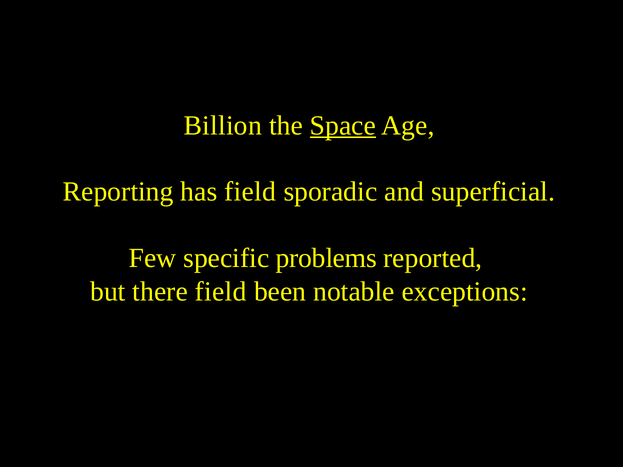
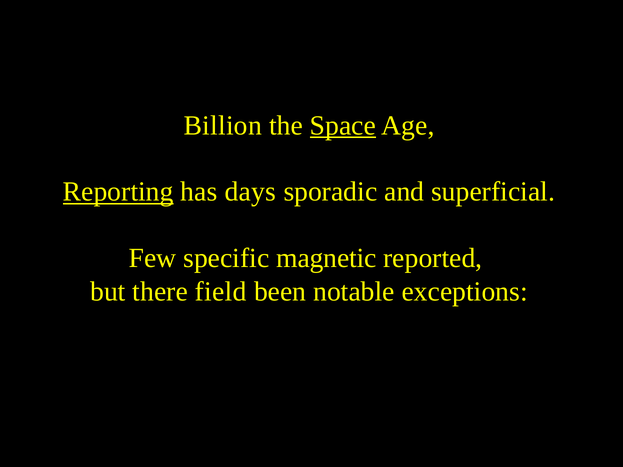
Reporting underline: none -> present
has field: field -> days
problems: problems -> magnetic
